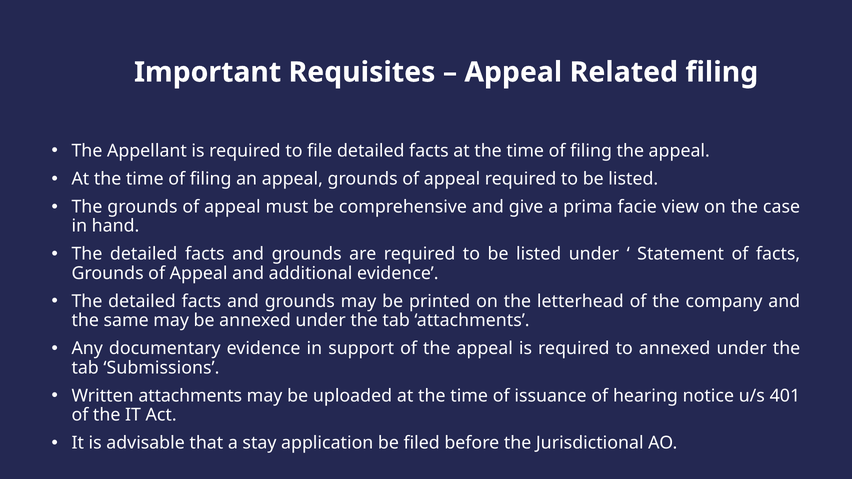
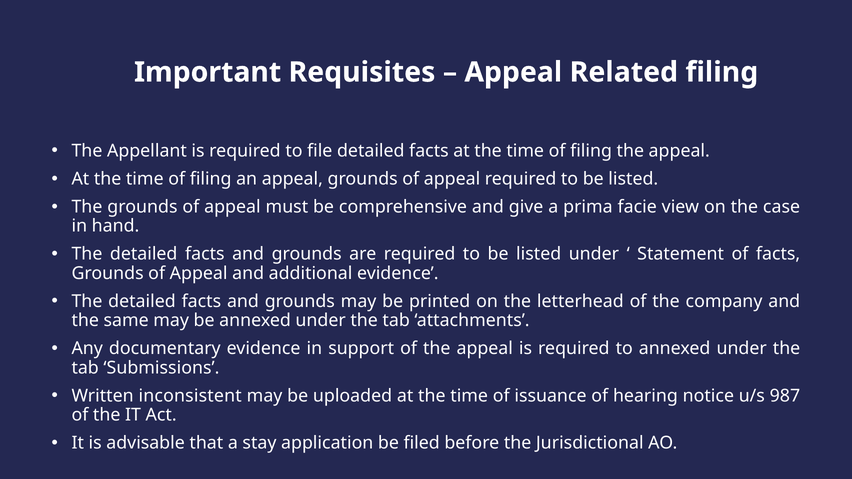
Written attachments: attachments -> inconsistent
401: 401 -> 987
